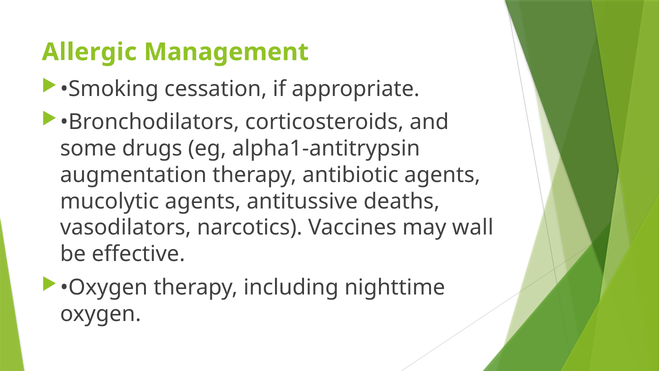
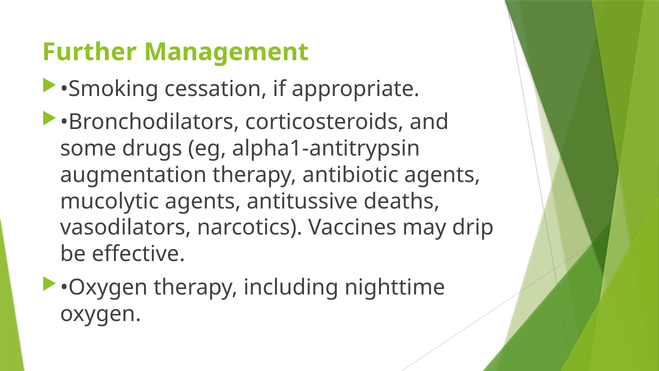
Allergic: Allergic -> Further
wall: wall -> drip
